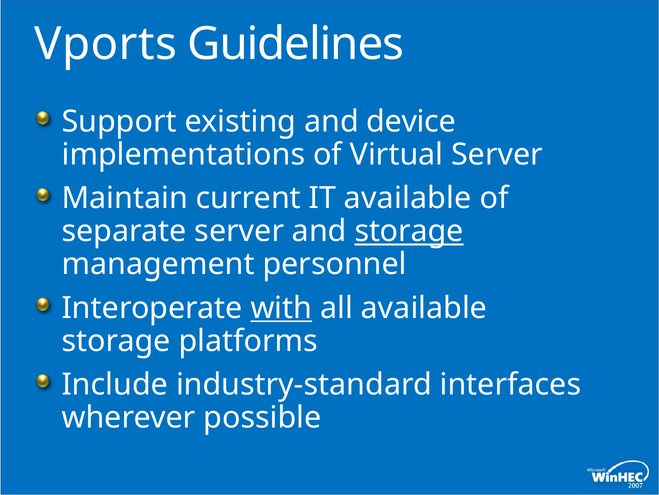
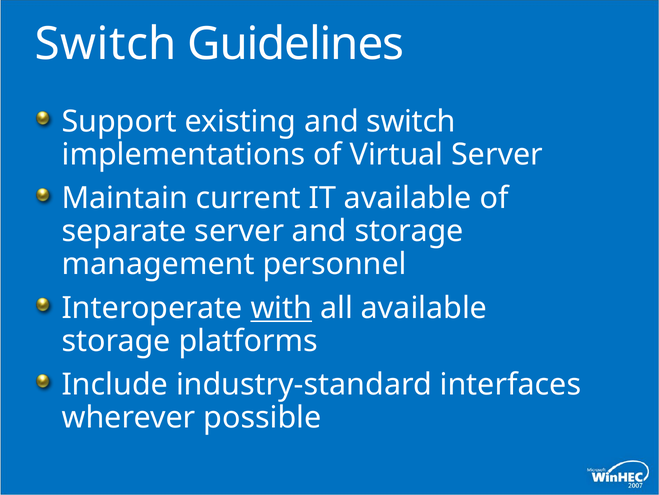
Vports at (106, 44): Vports -> Switch
and device: device -> switch
storage at (409, 231) underline: present -> none
